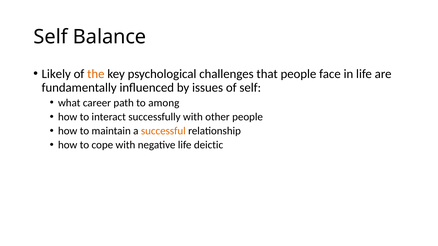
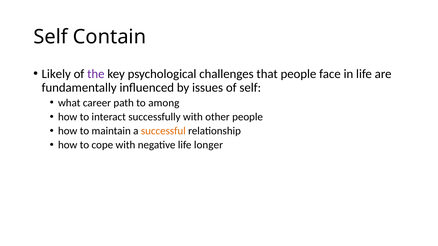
Balance: Balance -> Contain
the colour: orange -> purple
deictic: deictic -> longer
